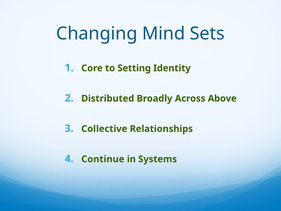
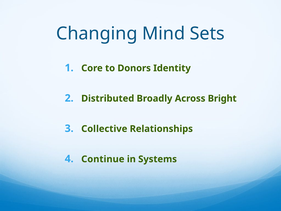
Setting: Setting -> Donors
Above: Above -> Bright
